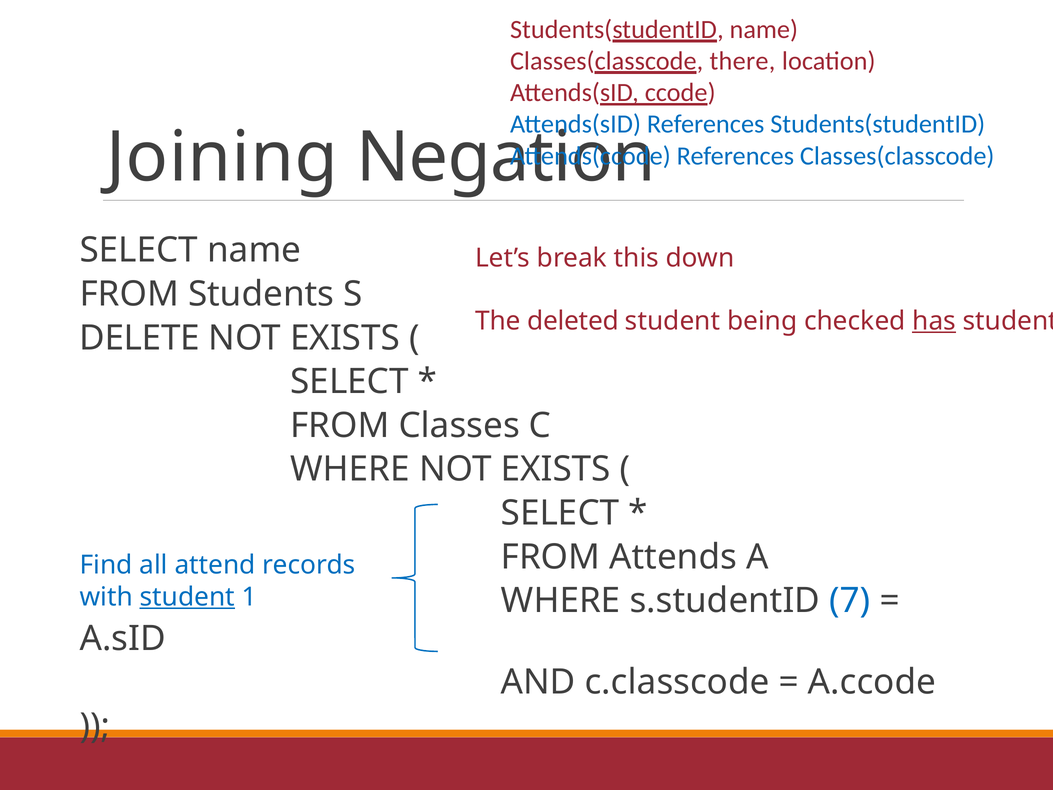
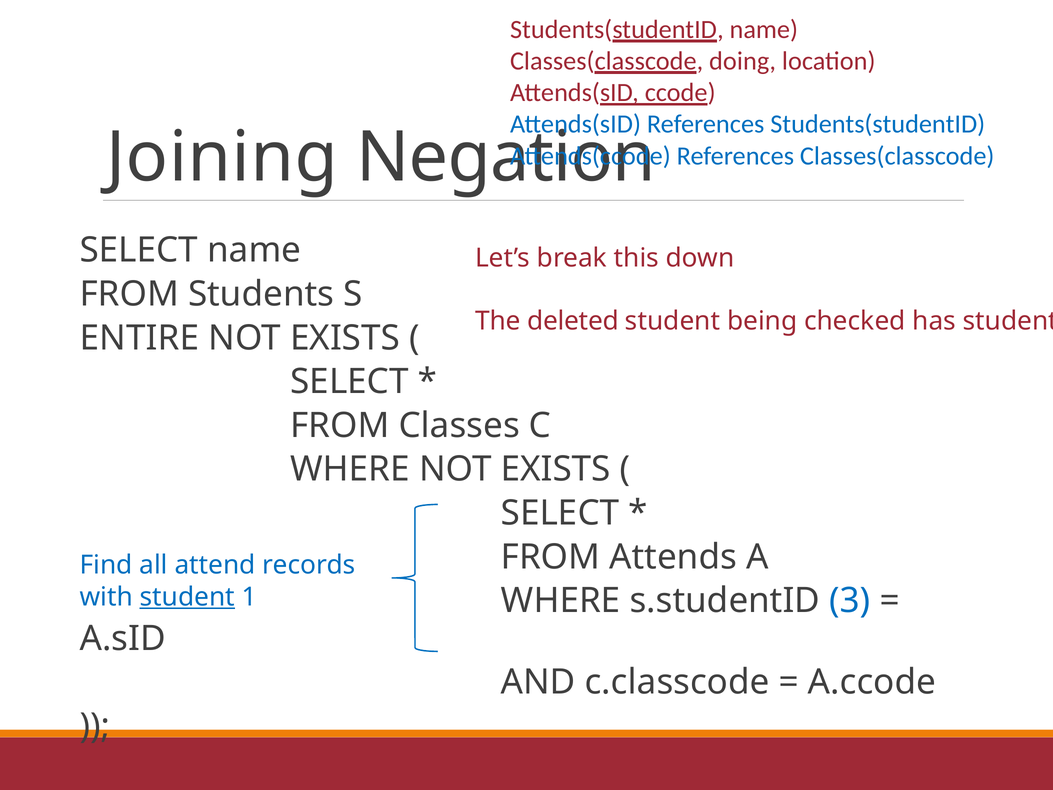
there: there -> doing
has underline: present -> none
DELETE: DELETE -> ENTIRE
7: 7 -> 3
